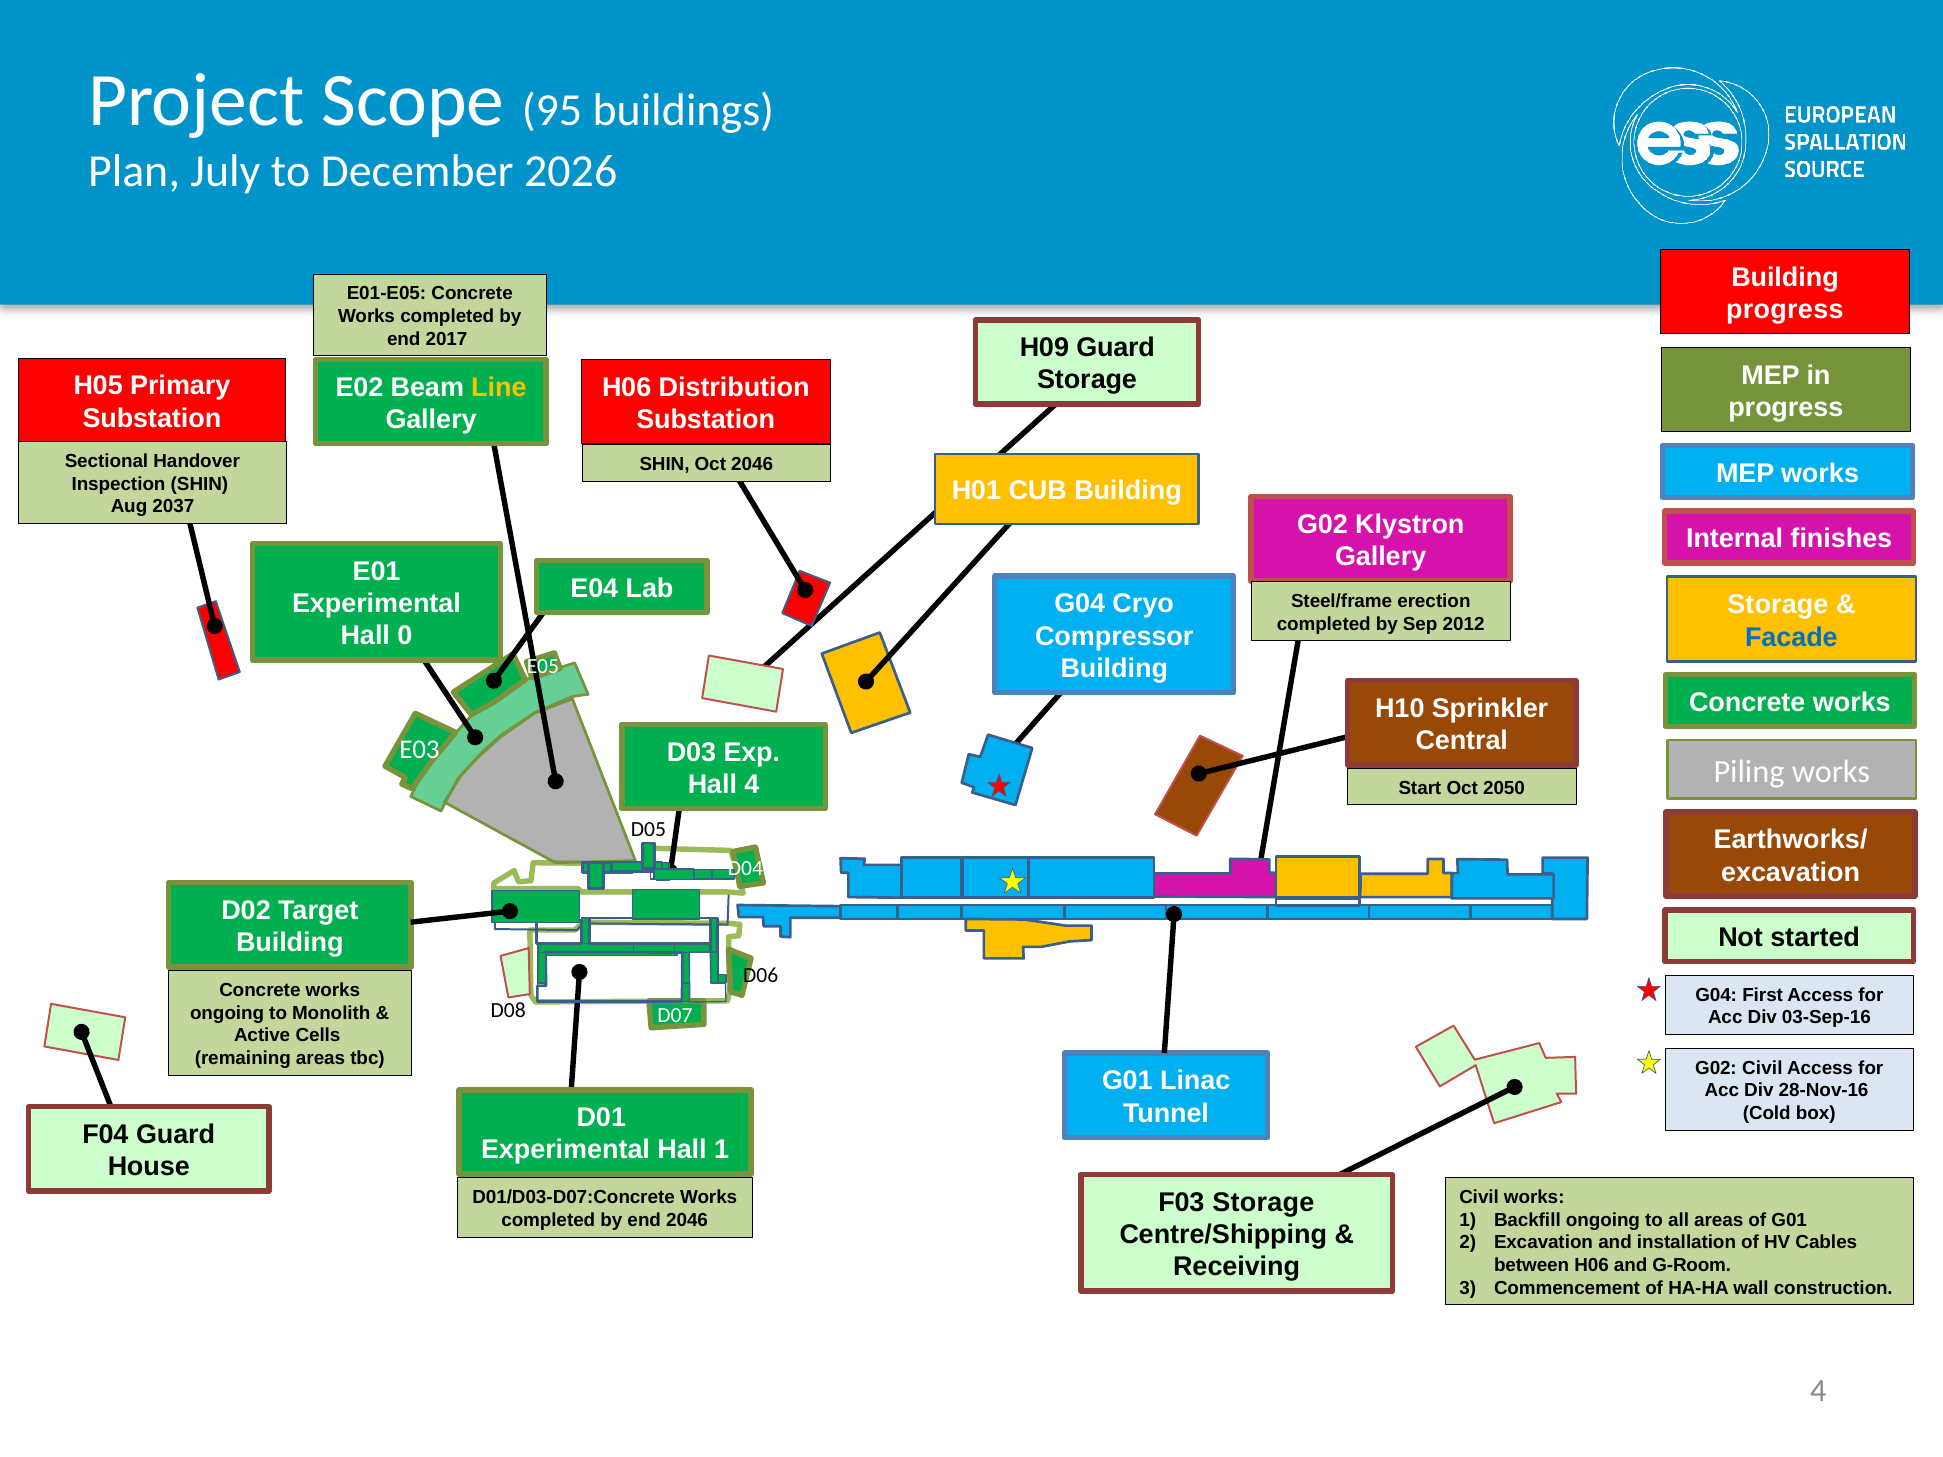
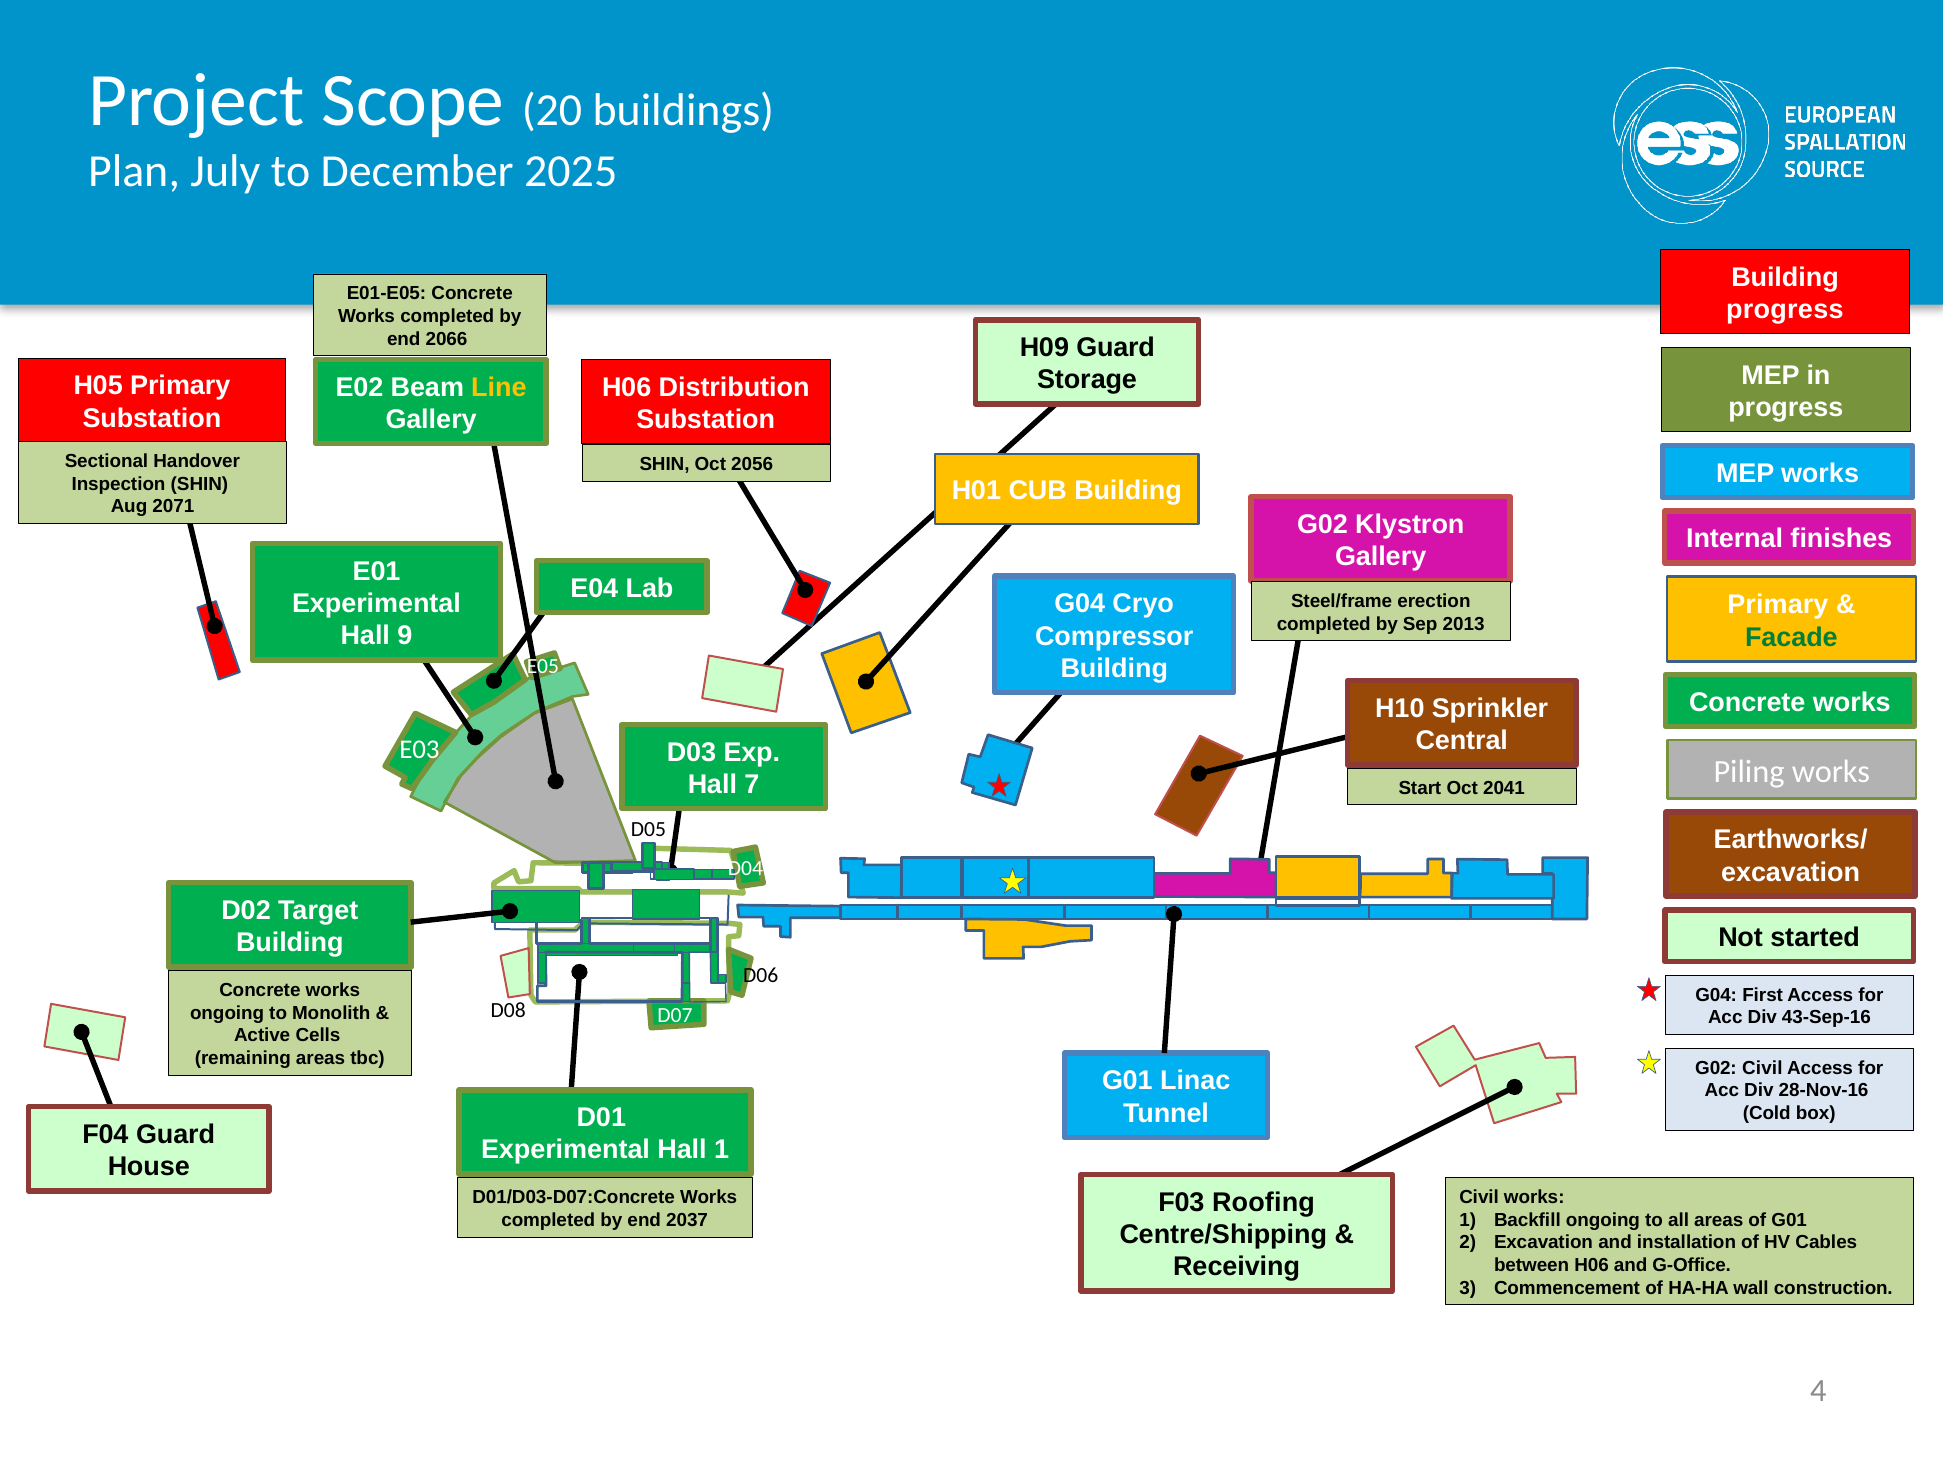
95: 95 -> 20
2026: 2026 -> 2025
2017: 2017 -> 2066
Oct 2046: 2046 -> 2056
2037: 2037 -> 2071
Storage at (1778, 605): Storage -> Primary
2012: 2012 -> 2013
0: 0 -> 9
Facade colour: blue -> green
Hall 4: 4 -> 7
2050: 2050 -> 2041
03-Sep-16: 03-Sep-16 -> 43-Sep-16
F03 Storage: Storage -> Roofing
end 2046: 2046 -> 2037
G-Room: G-Room -> G-Office
